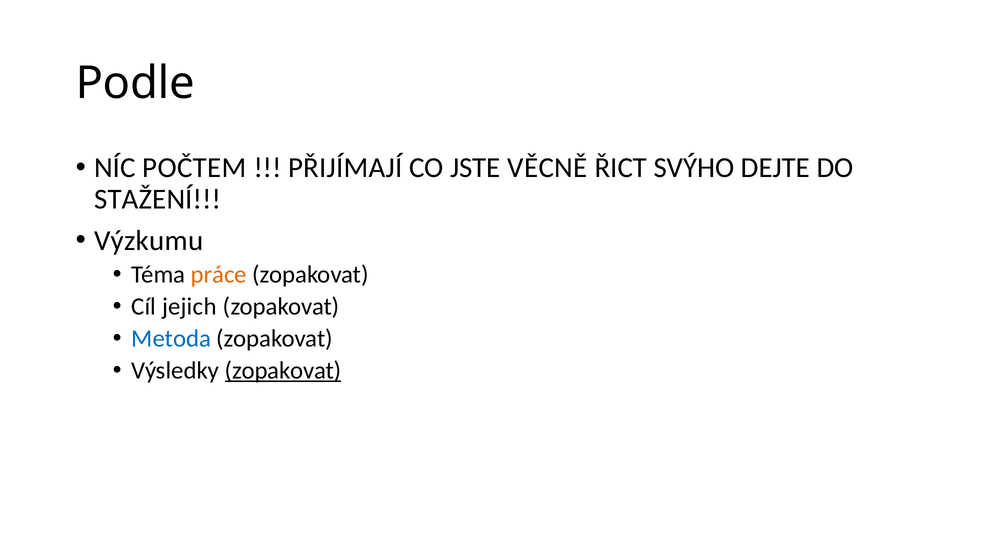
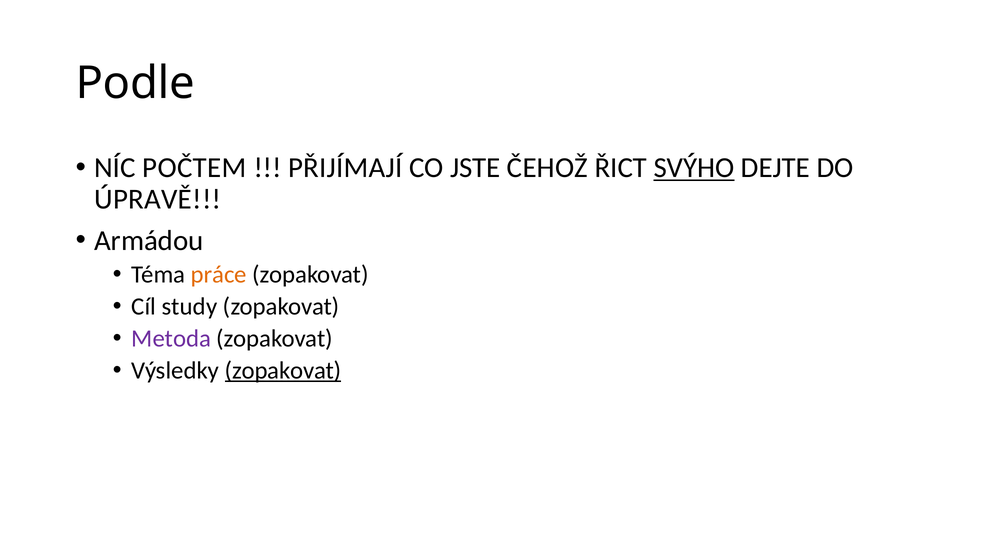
VĚCNĚ: VĚCNĚ -> ČEHOŽ
SVÝHO underline: none -> present
STAŽENÍ: STAŽENÍ -> ÚPRAVĚ
Výzkumu: Výzkumu -> Armádou
jejich: jejich -> study
Metoda colour: blue -> purple
